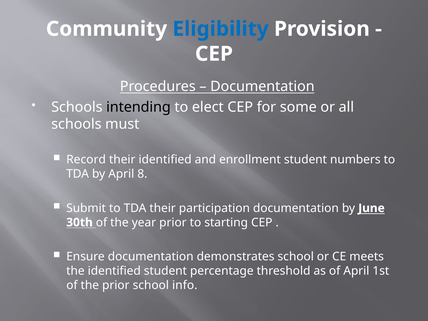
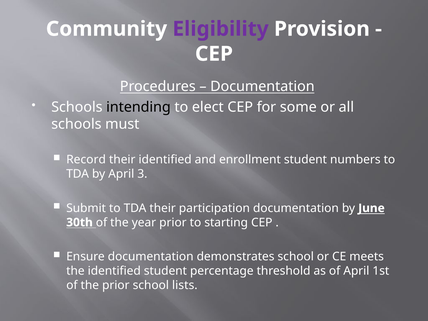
Eligibility colour: blue -> purple
8: 8 -> 3
info: info -> lists
